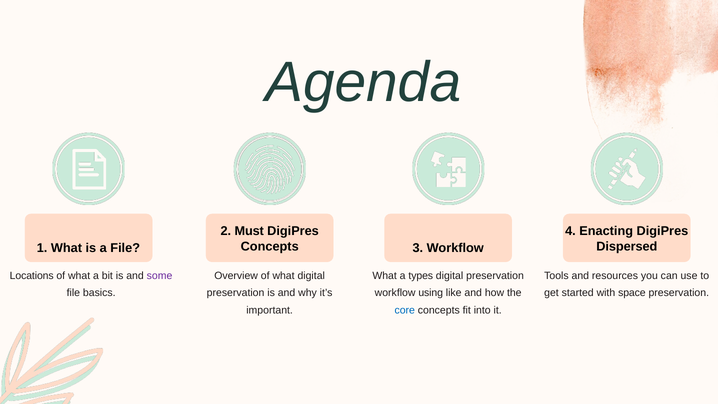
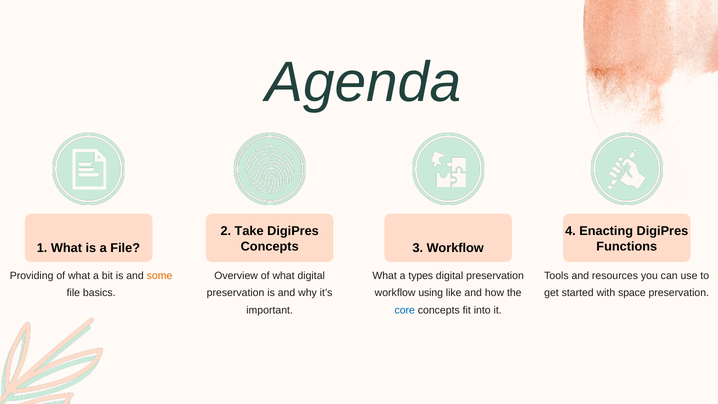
Must: Must -> Take
Dispersed: Dispersed -> Functions
Locations: Locations -> Providing
some colour: purple -> orange
